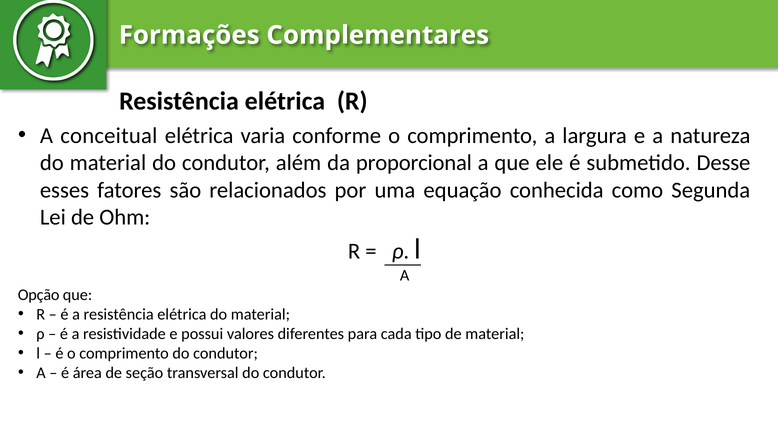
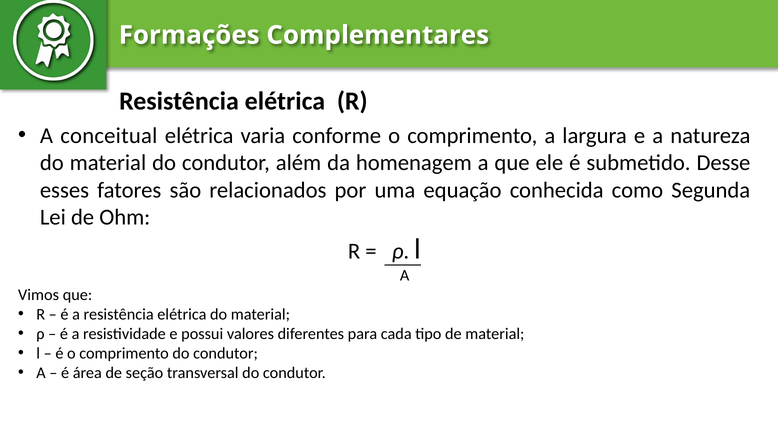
proporcional: proporcional -> homenagem
Opção: Opção -> Vimos
